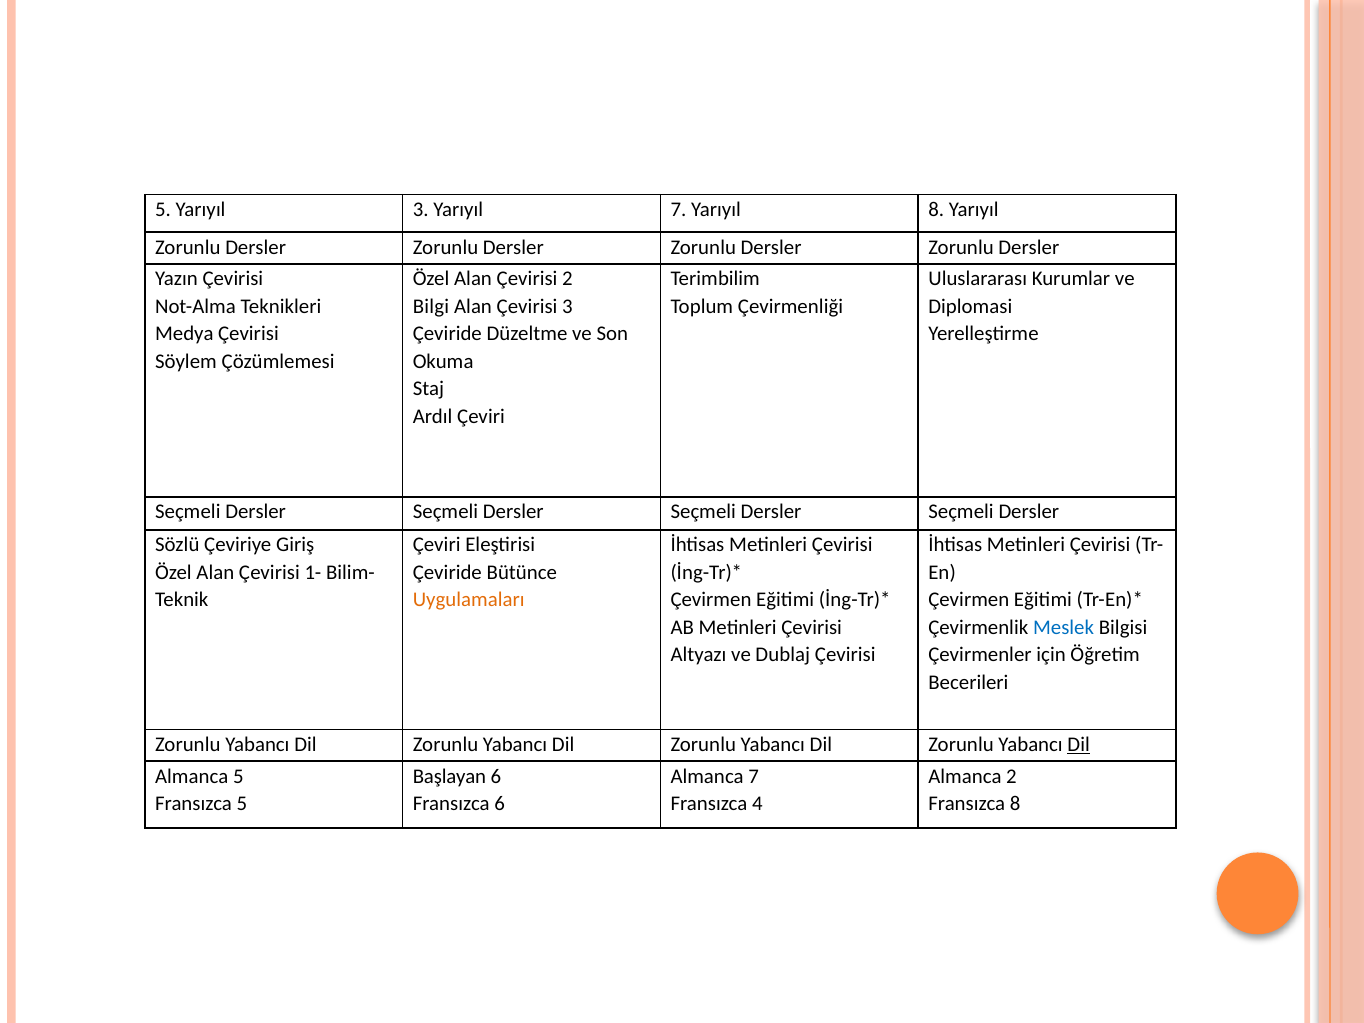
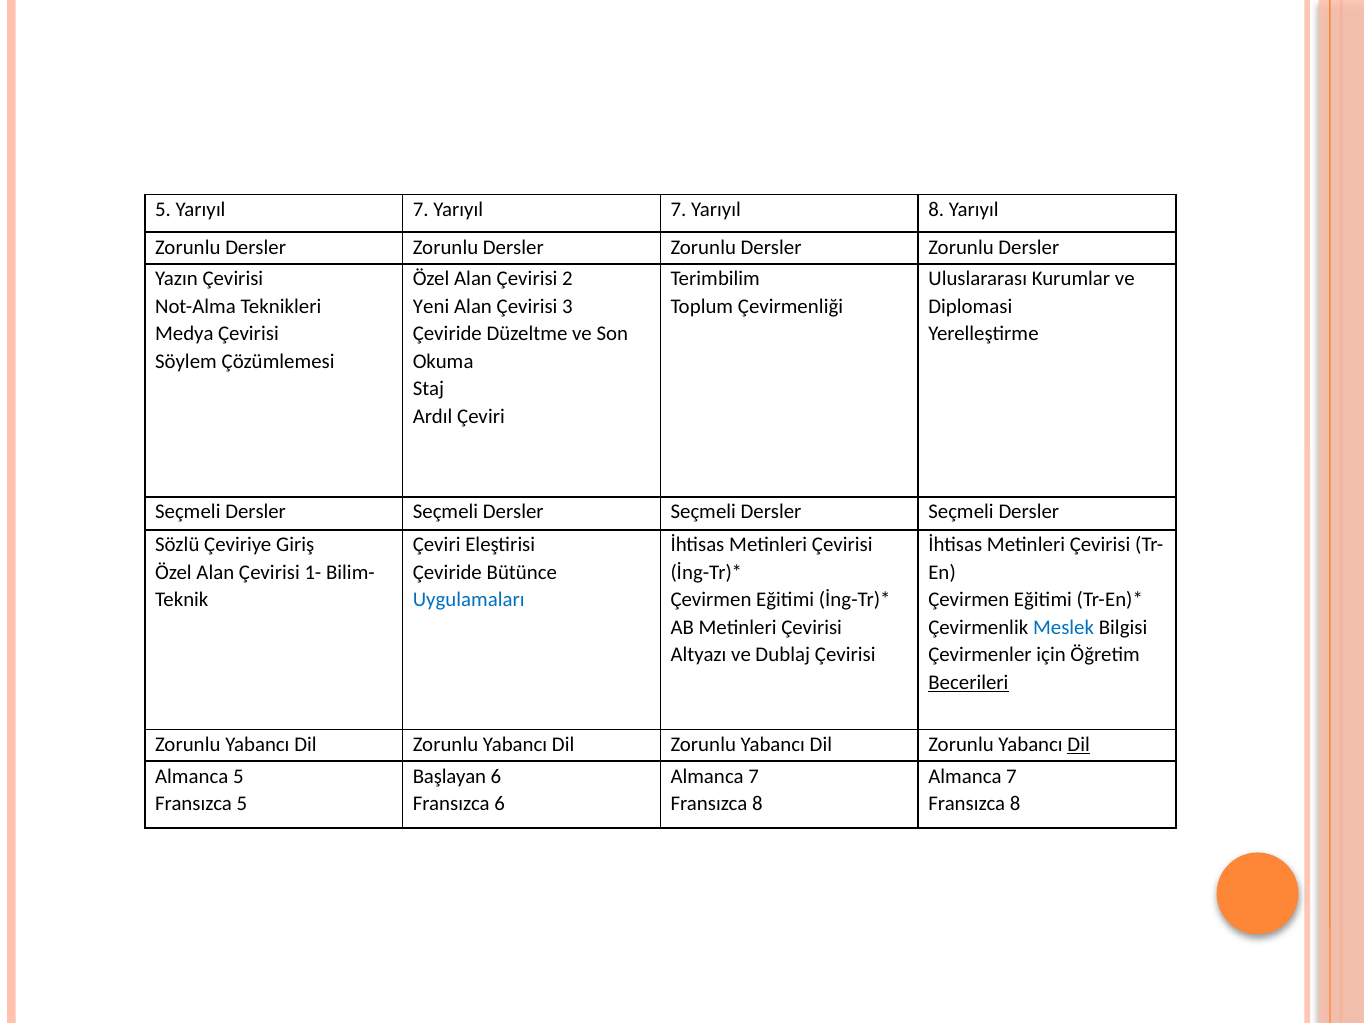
5 Yarıyıl 3: 3 -> 7
Bilgi: Bilgi -> Yeni
Uygulamaları colour: orange -> blue
Becerileri underline: none -> present
2 at (1012, 776): 2 -> 7
4 at (757, 804): 4 -> 8
